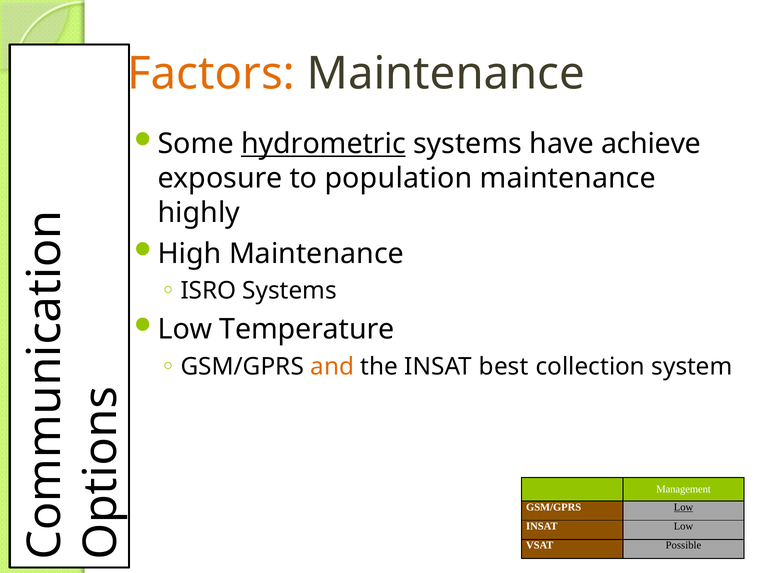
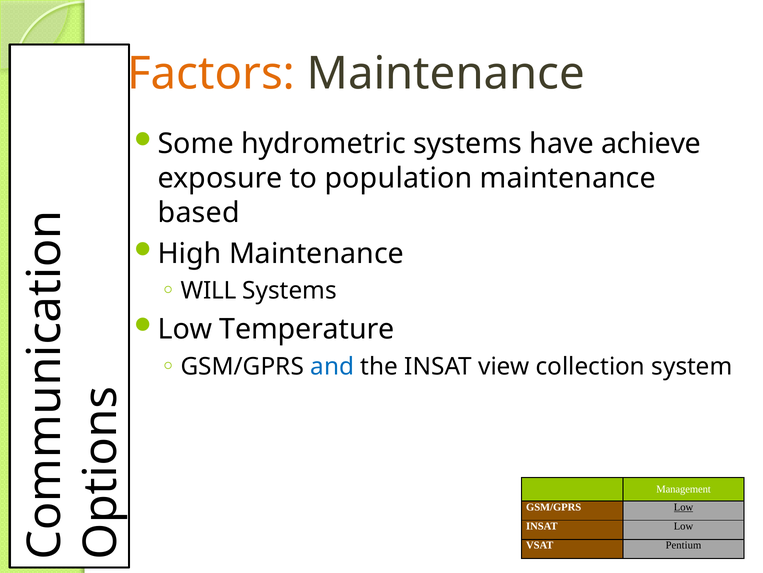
hydrometric underline: present -> none
highly: highly -> based
ISRO: ISRO -> WILL
and colour: orange -> blue
best: best -> view
Possible: Possible -> Pentium
